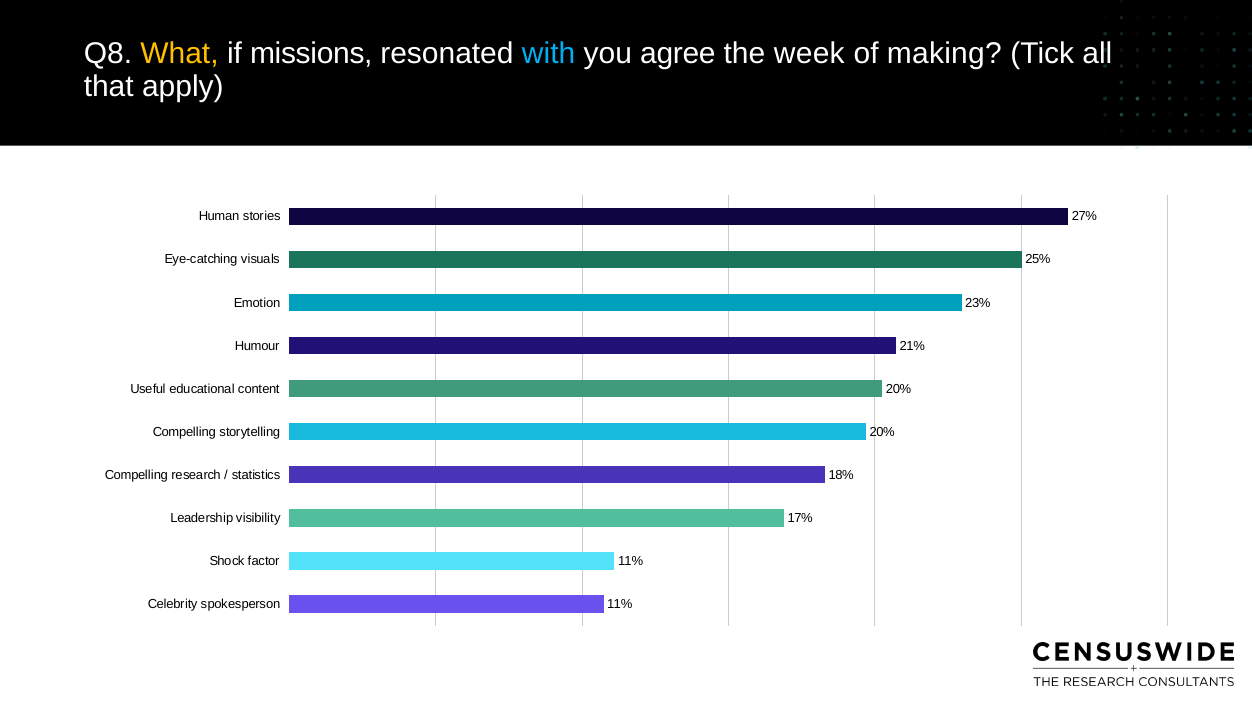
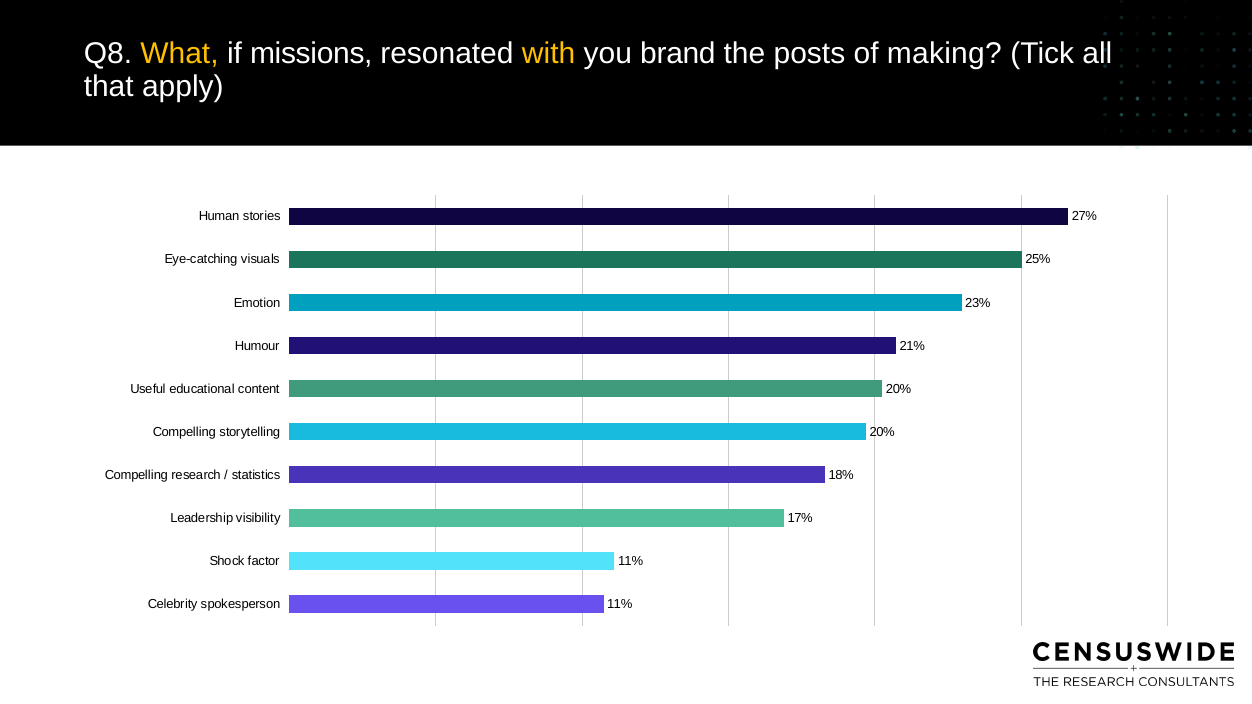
with colour: light blue -> yellow
agree: agree -> brand
week: week -> posts
